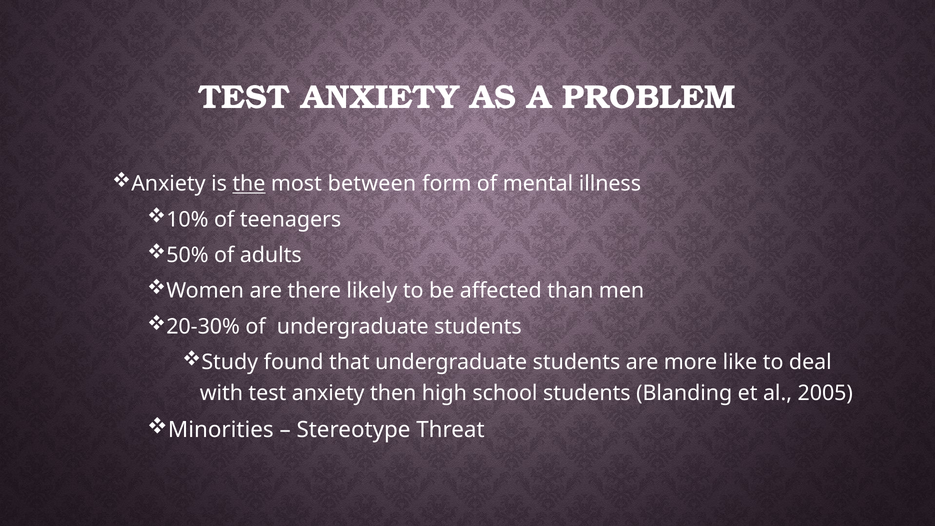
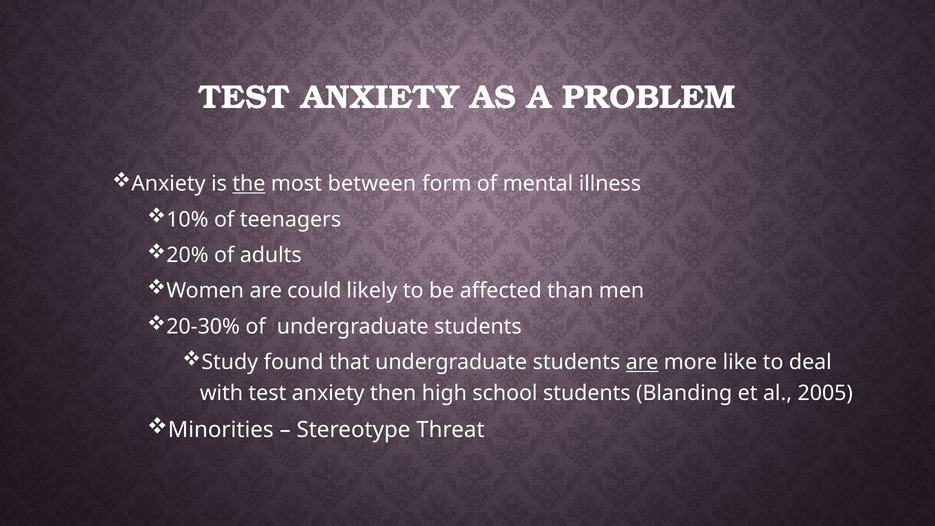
50%: 50% -> 20%
there: there -> could
are at (642, 362) underline: none -> present
